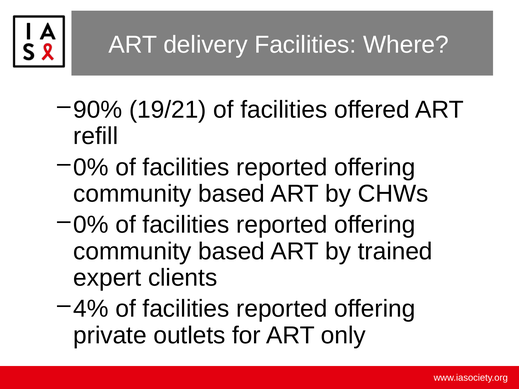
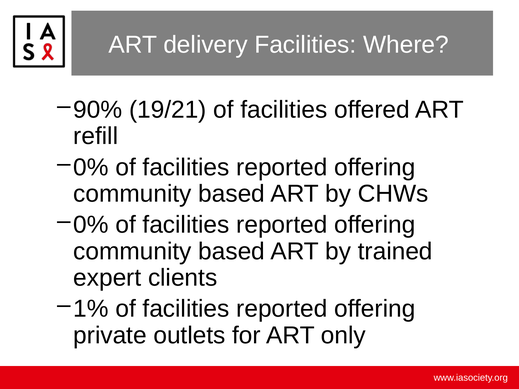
4%: 4% -> 1%
